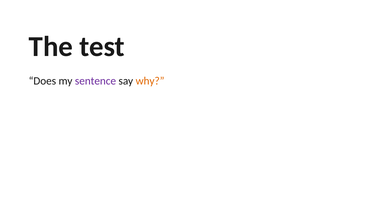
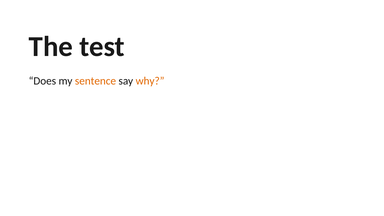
sentence colour: purple -> orange
